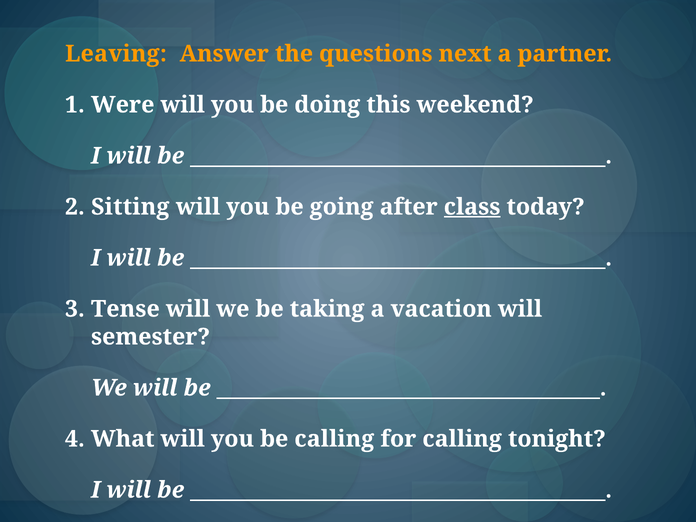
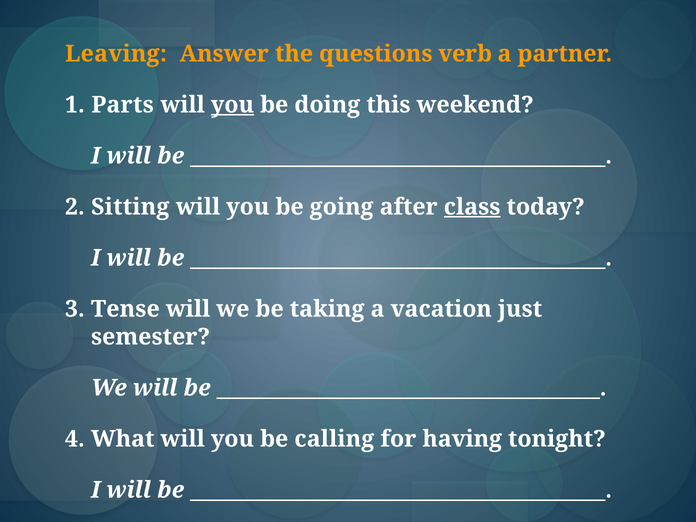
next: next -> verb
Were: Were -> Parts
you at (232, 105) underline: none -> present
vacation will: will -> just
for calling: calling -> having
